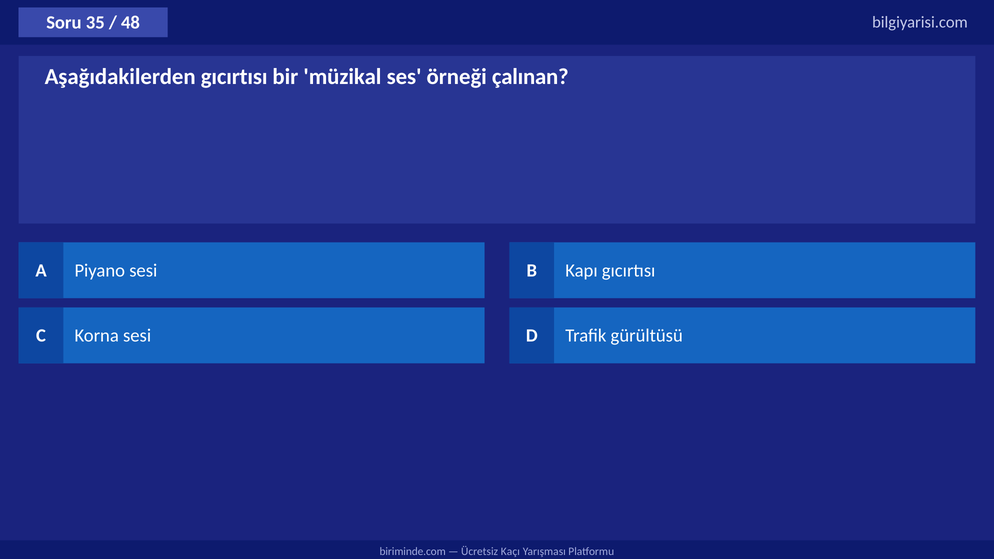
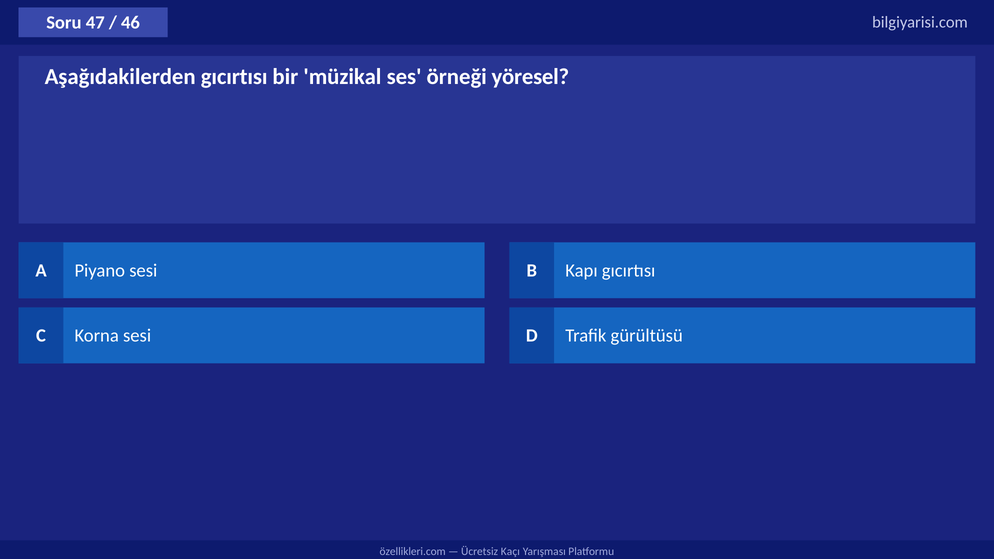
35: 35 -> 47
48: 48 -> 46
çalınan: çalınan -> yöresel
biriminde.com: biriminde.com -> özellikleri.com
